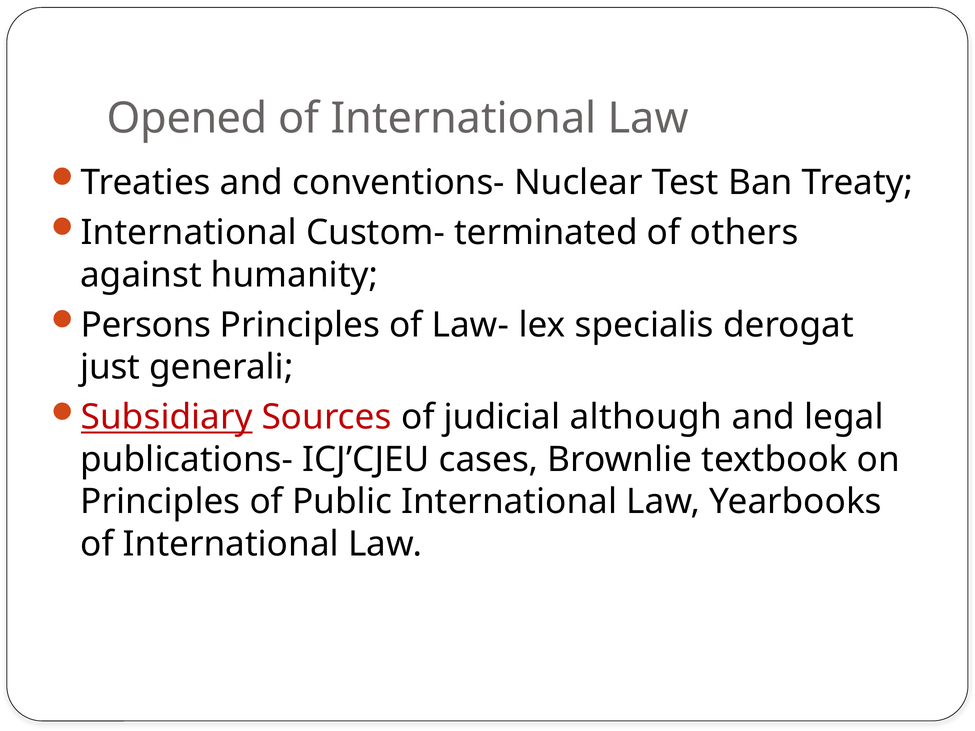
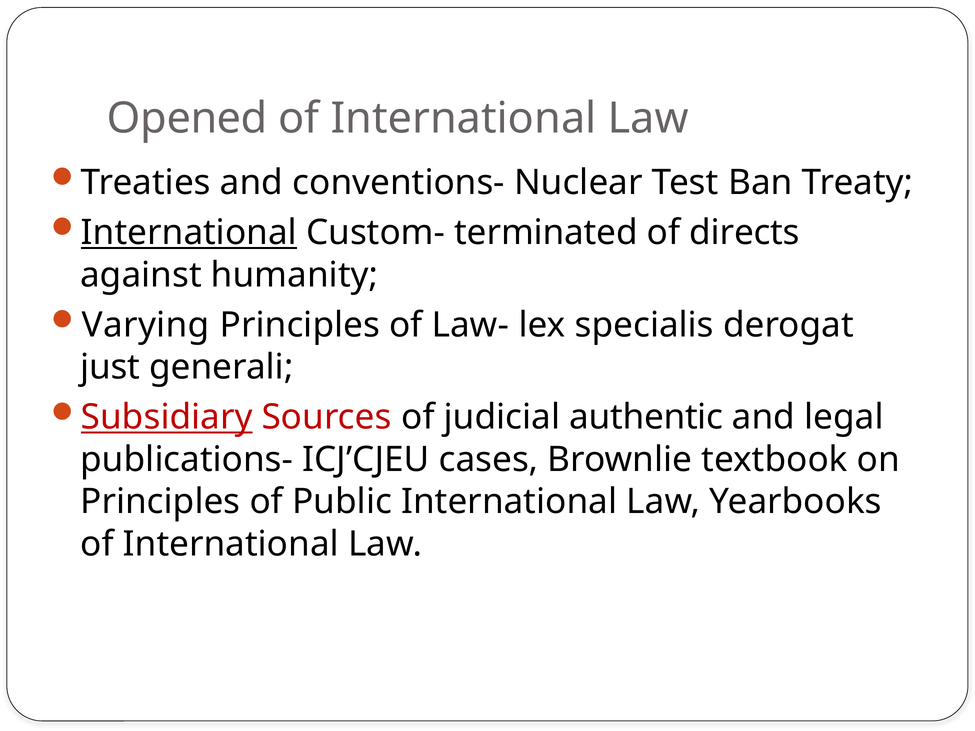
International at (189, 233) underline: none -> present
others: others -> directs
Persons: Persons -> Varying
although: although -> authentic
